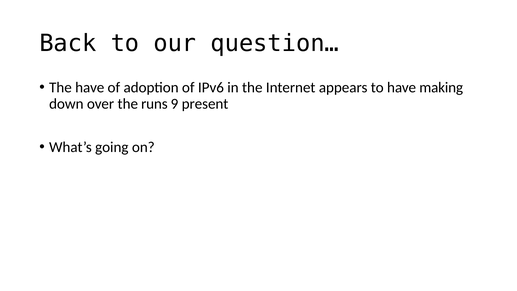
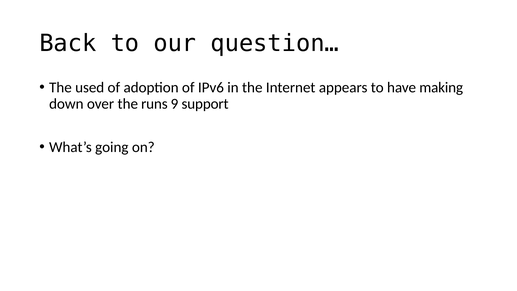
The have: have -> used
present: present -> support
